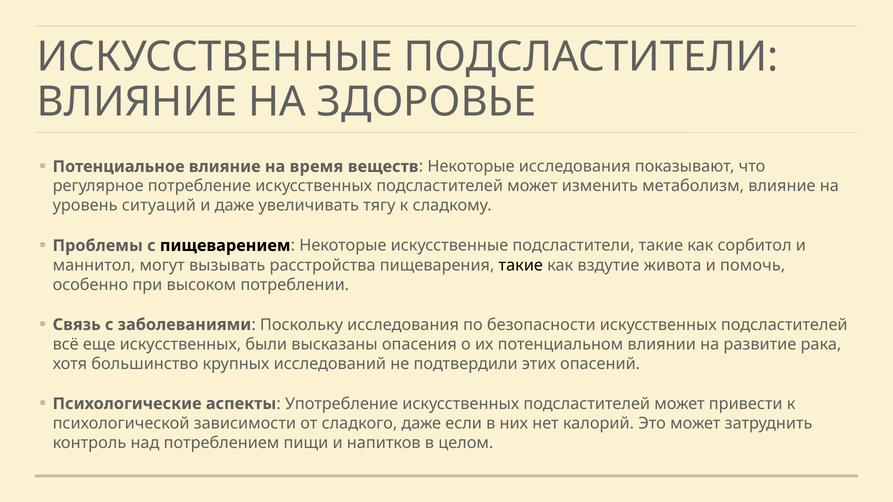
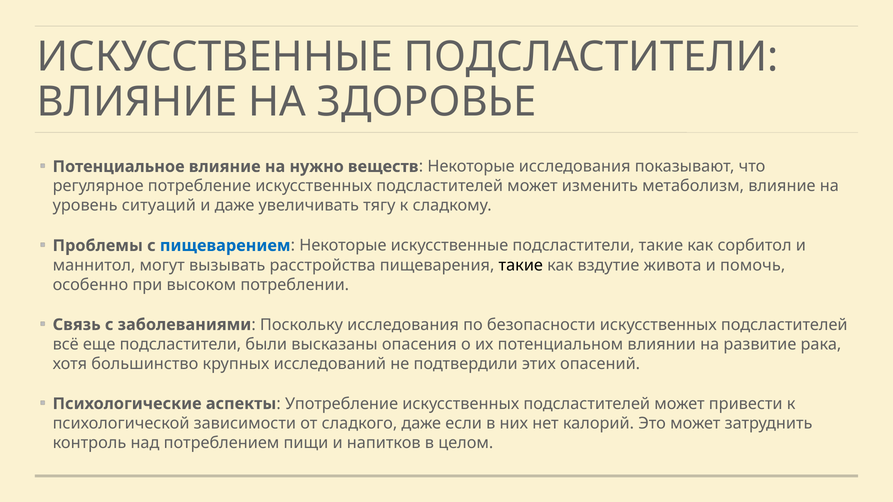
время: время -> нужно
пищеварением colour: black -> blue
еще искусственных: искусственных -> подсластители
